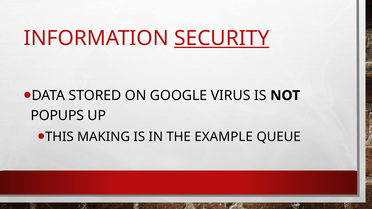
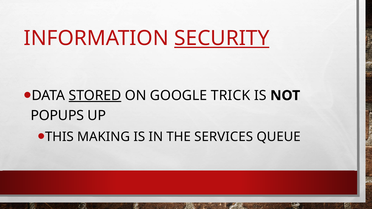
STORED underline: none -> present
VIRUS: VIRUS -> TRICK
EXAMPLE: EXAMPLE -> SERVICES
